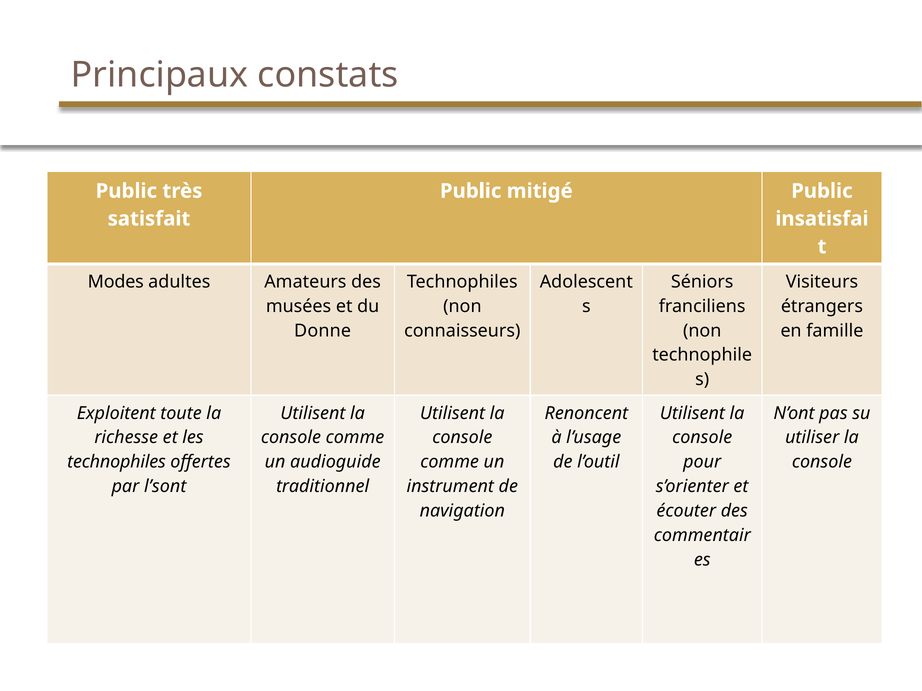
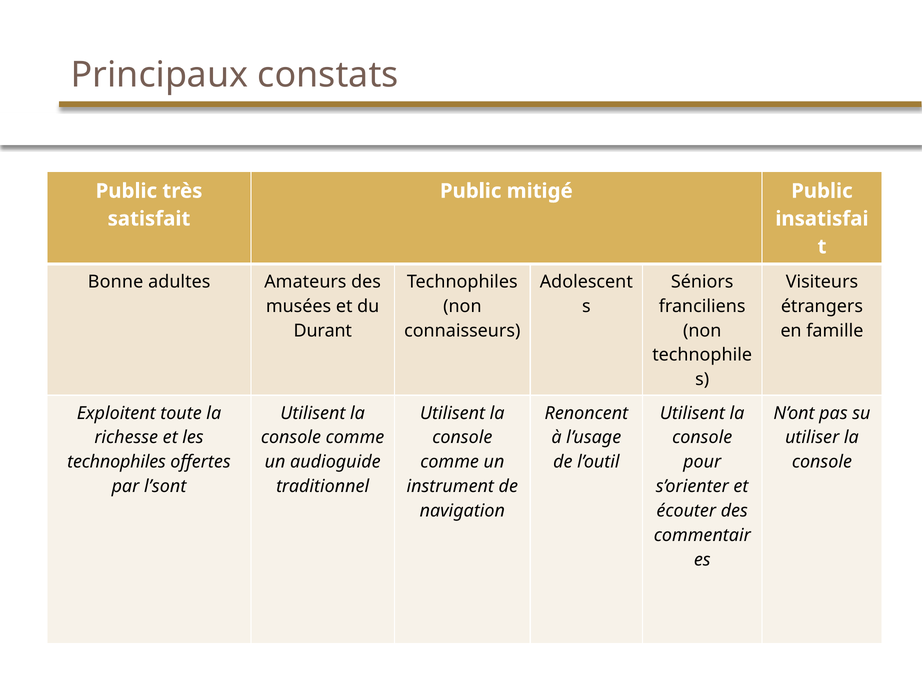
Modes: Modes -> Bonne
Donne: Donne -> Durant
